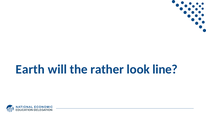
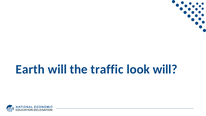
rather: rather -> traffic
look line: line -> will
